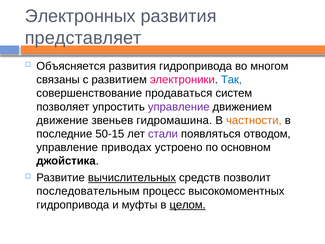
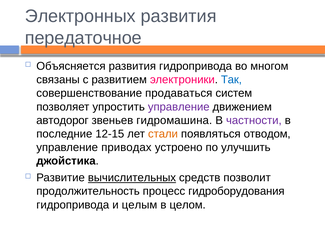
представляет: представляет -> передаточное
движение: движение -> автодорог
частности colour: orange -> purple
50-15: 50-15 -> 12-15
стали colour: purple -> orange
основном: основном -> улучшить
последовательным: последовательным -> продолжительность
высокомоментных: высокомоментных -> гидроборудования
муфты: муфты -> целым
целом underline: present -> none
